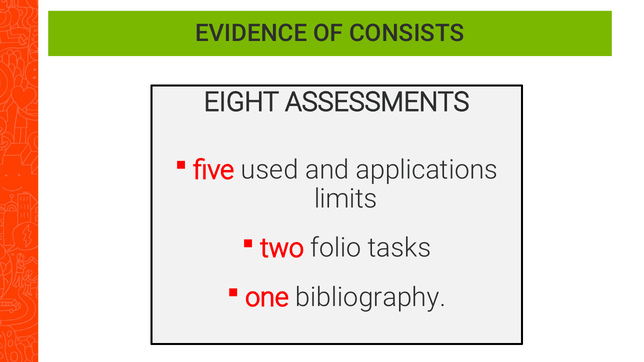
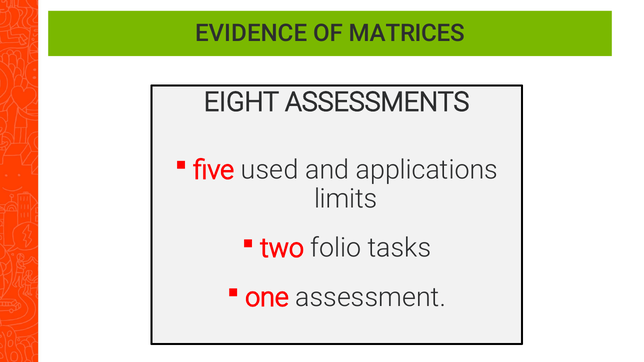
CONSISTS: CONSISTS -> MATRICES
one bibliography: bibliography -> assessment
